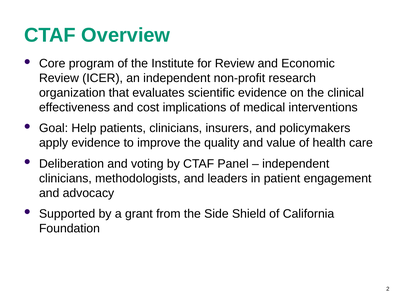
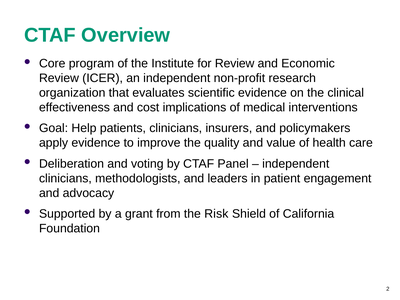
Side: Side -> Risk
